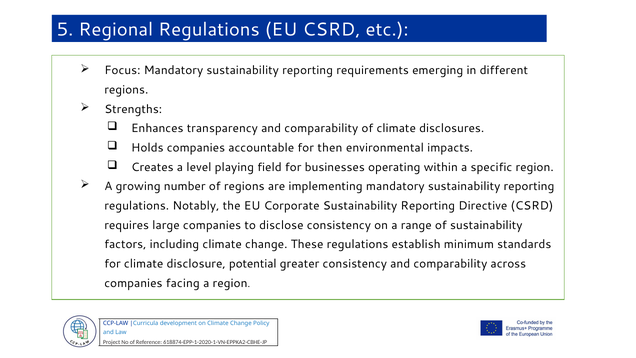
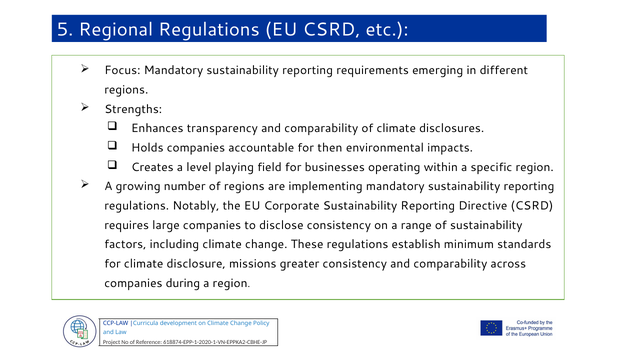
potential: potential -> missions
facing: facing -> during
